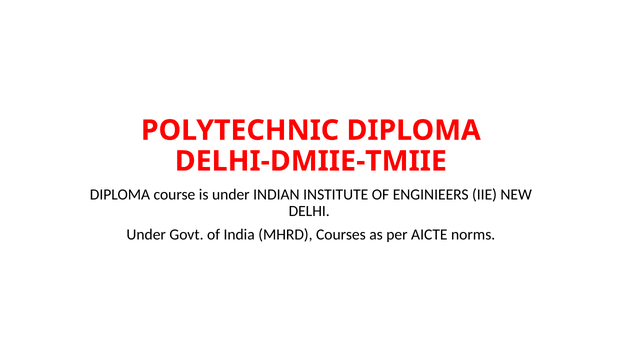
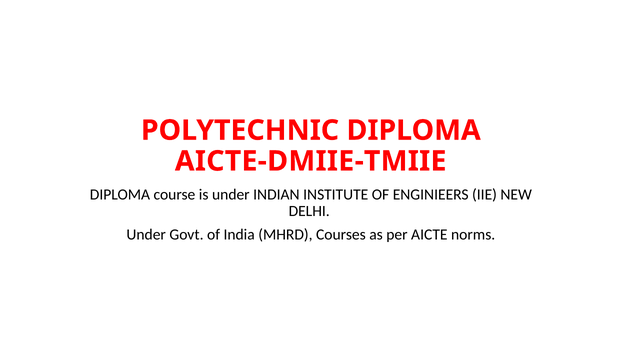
DELHI-DMIIE-TMIIE: DELHI-DMIIE-TMIIE -> AICTE-DMIIE-TMIIE
